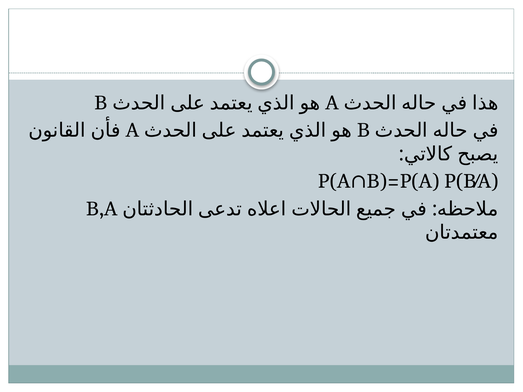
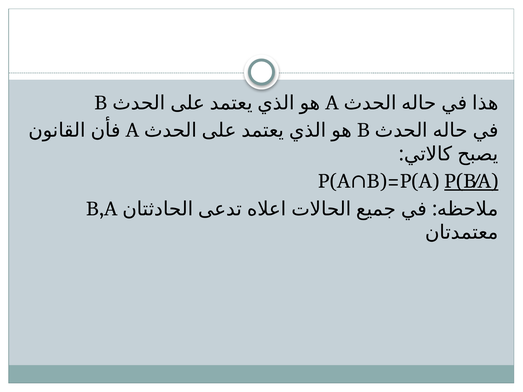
P(B⁄A underline: none -> present
